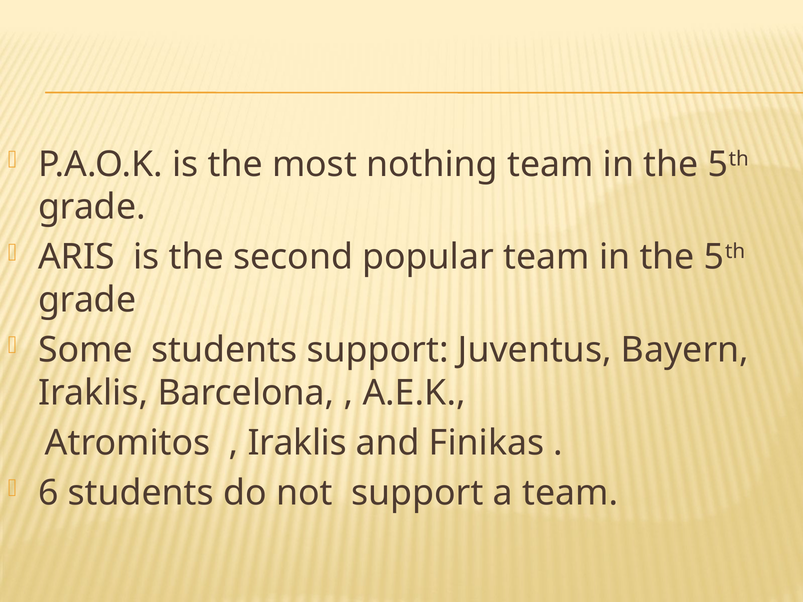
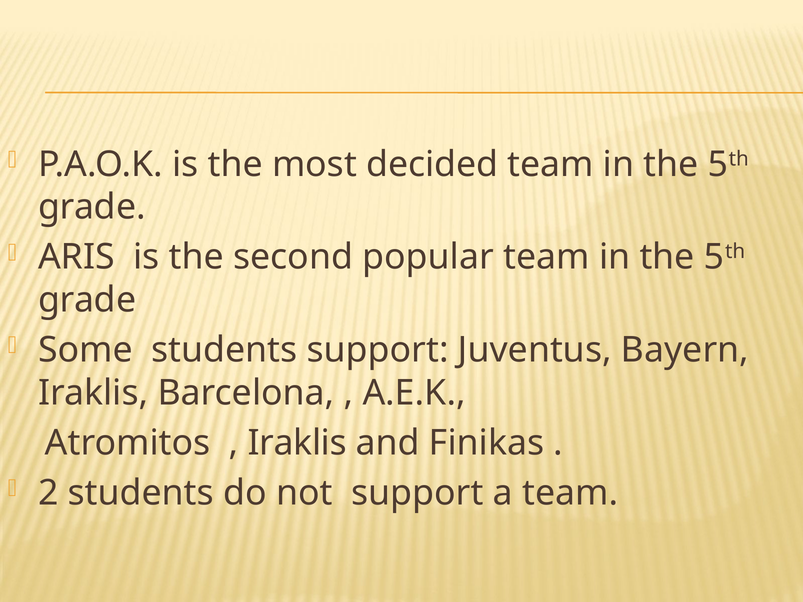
nothing: nothing -> decided
6: 6 -> 2
